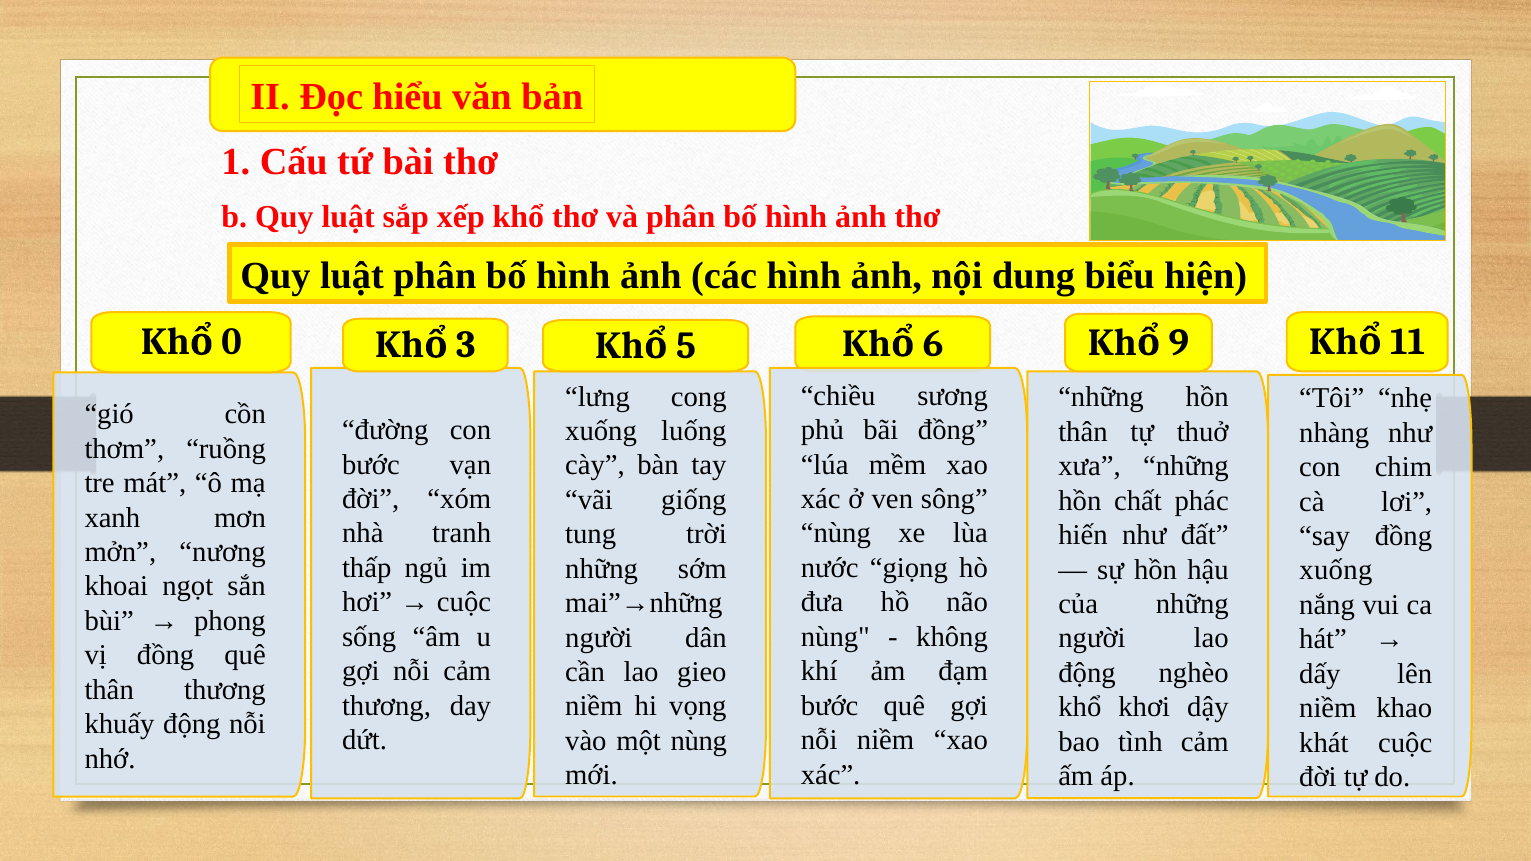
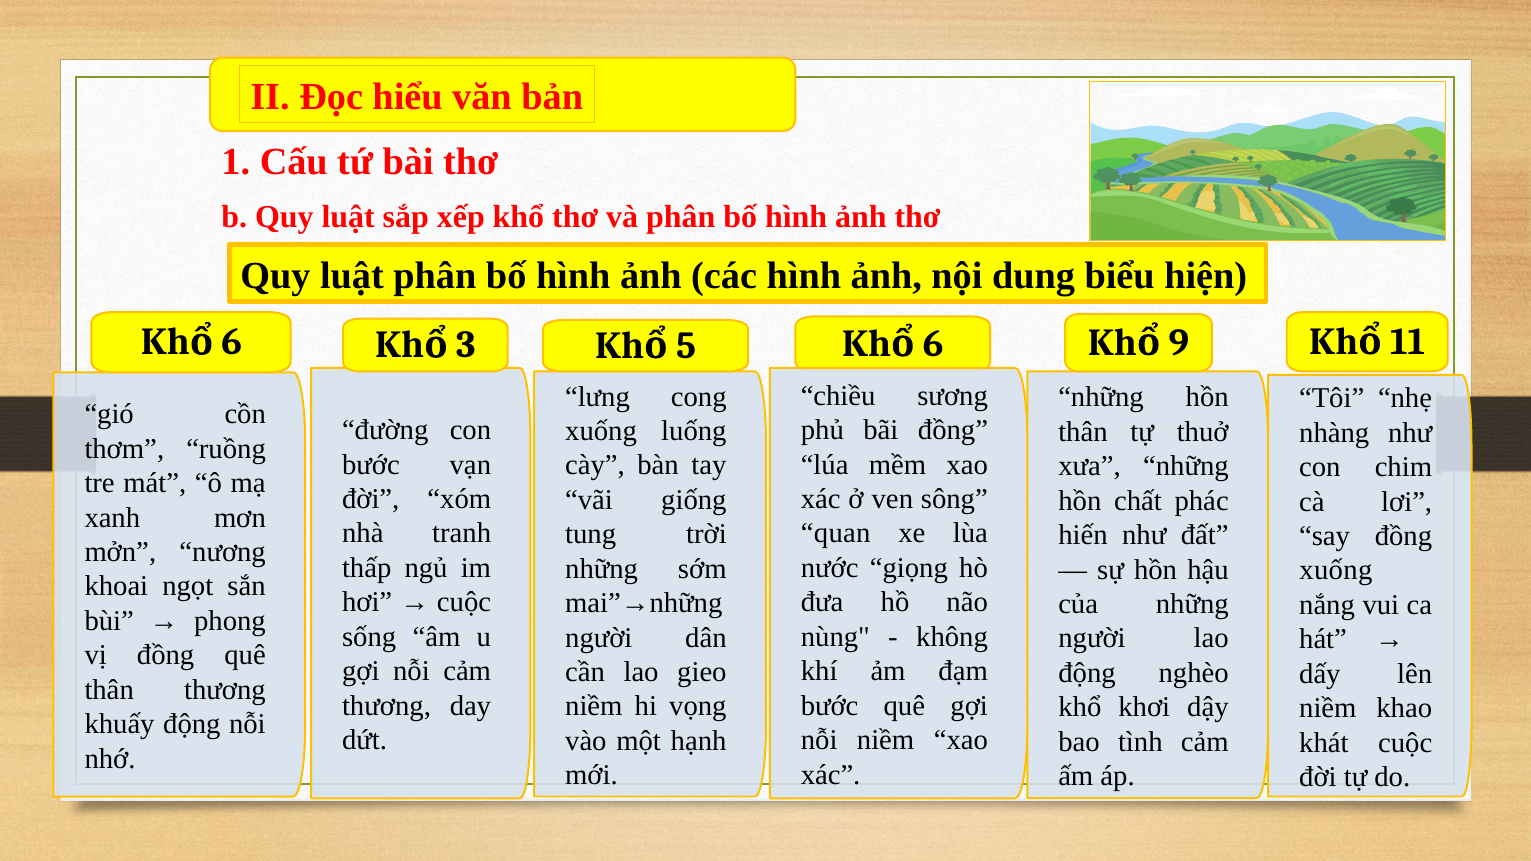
0 at (232, 342): 0 -> 6
nùng at (836, 534): nùng -> quan
một nùng: nùng -> hạnh
